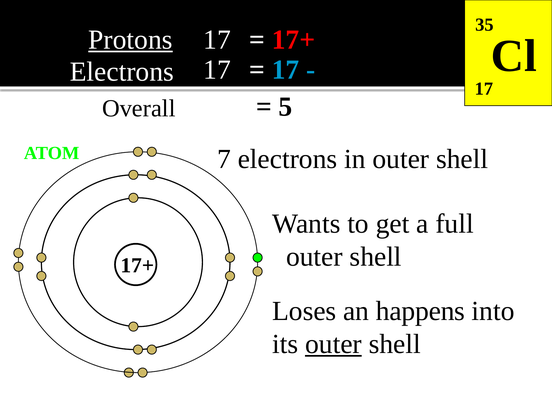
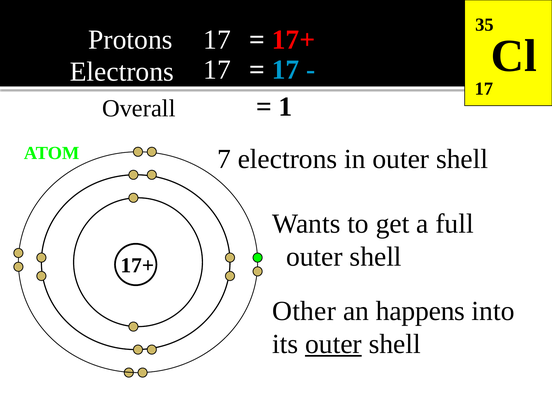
Protons underline: present -> none
5: 5 -> 1
Loses: Loses -> Other
